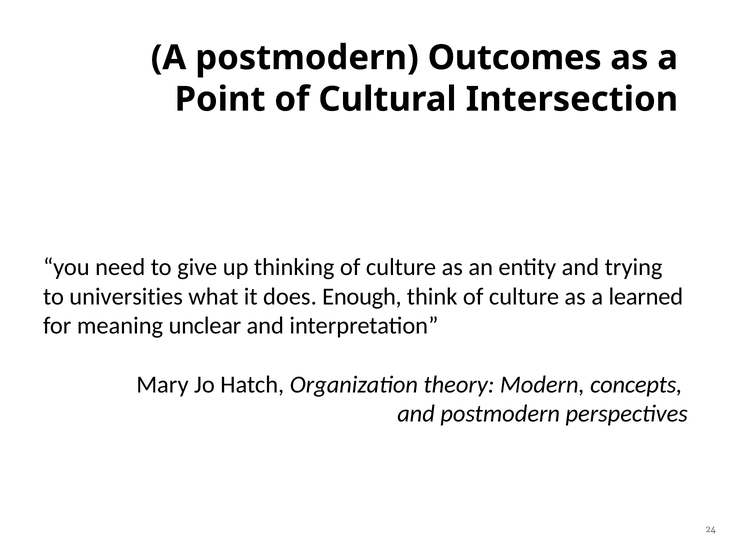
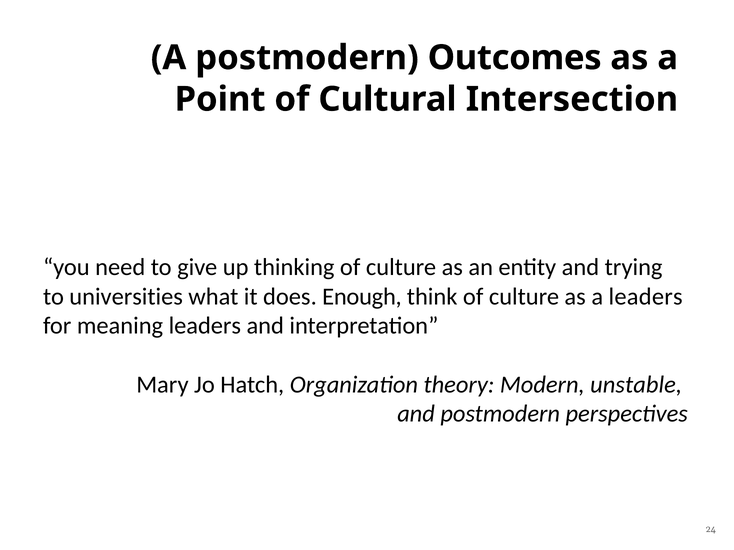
a learned: learned -> leaders
meaning unclear: unclear -> leaders
concepts: concepts -> unstable
